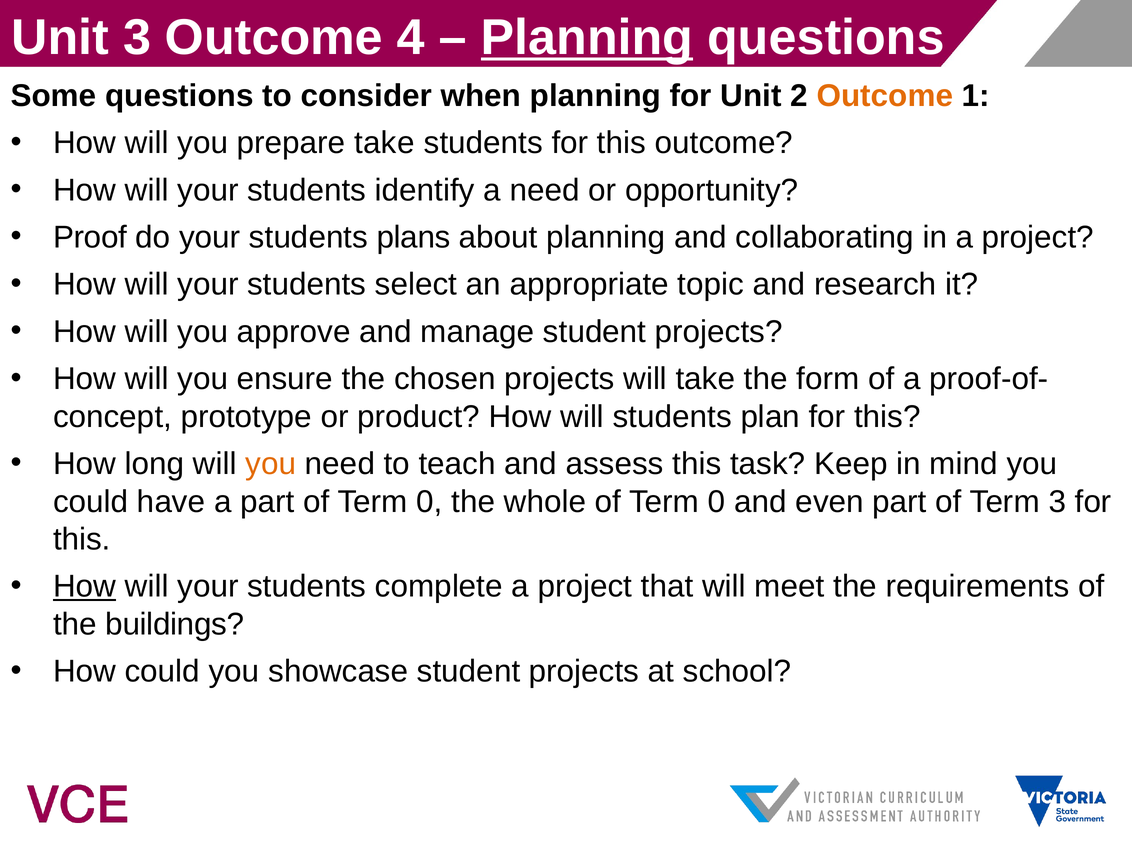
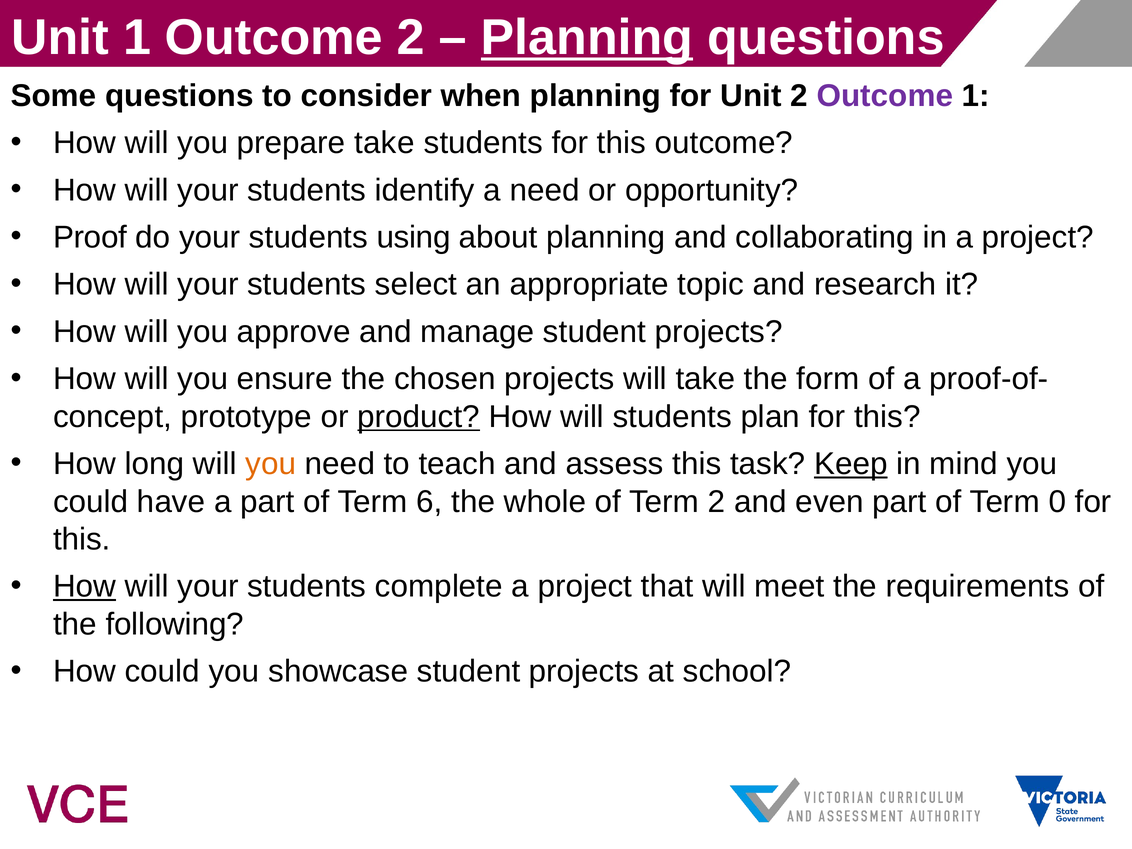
Unit 3: 3 -> 1
Outcome 4: 4 -> 2
Outcome at (885, 96) colour: orange -> purple
plans: plans -> using
product underline: none -> present
Keep underline: none -> present
part of Term 0: 0 -> 6
whole of Term 0: 0 -> 2
Term 3: 3 -> 0
buildings: buildings -> following
